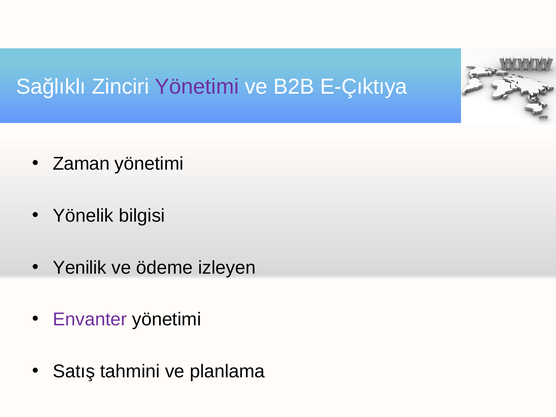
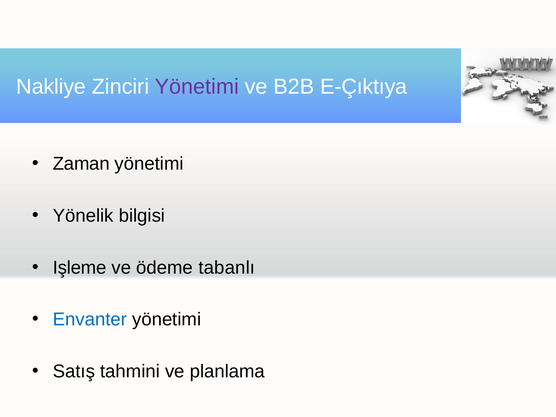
Sağlıklı: Sağlıklı -> Nakliye
Yenilik: Yenilik -> Işleme
izleyen: izleyen -> tabanlı
Envanter colour: purple -> blue
